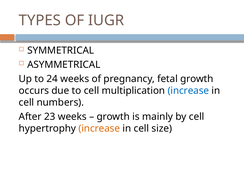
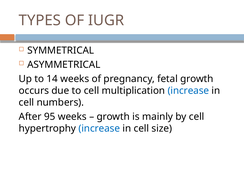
24: 24 -> 14
23: 23 -> 95
increase at (99, 128) colour: orange -> blue
